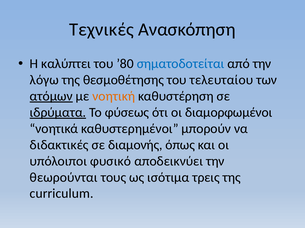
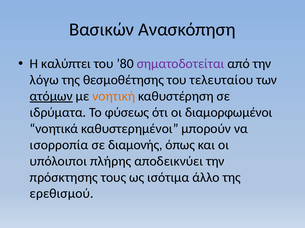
Τεχνικές: Τεχνικές -> Βασικών
σηματοδοτείται colour: blue -> purple
ιδρύματα underline: present -> none
διδακτικές: διδακτικές -> ισορροπία
φυσικό: φυσικό -> πλήρης
θεωρούνται: θεωρούνται -> πρόσκτησης
τρεις: τρεις -> άλλο
curriculum: curriculum -> ερεθισμού
